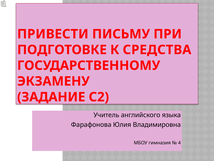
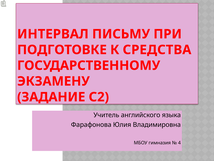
ПРИВЕСТИ: ПРИВЕСТИ -> ИНТЕРВАЛ
